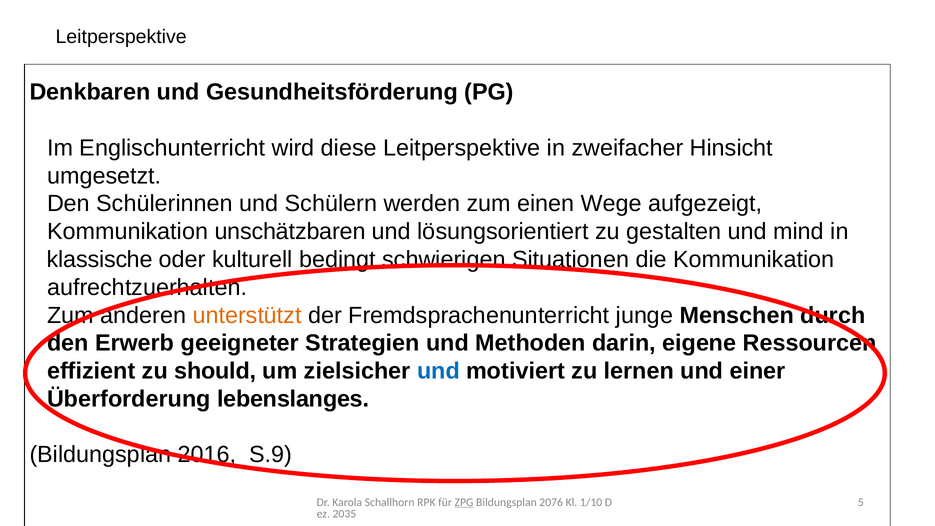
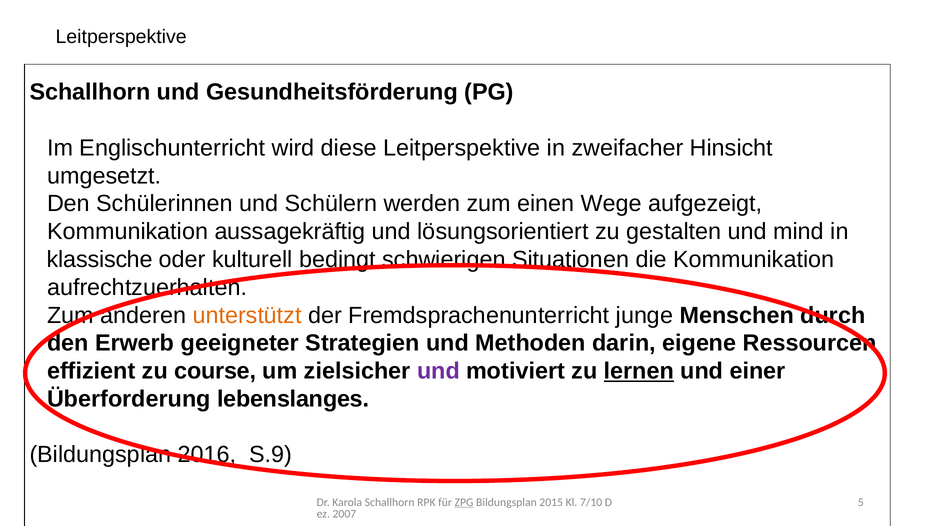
Denkbaren at (90, 92): Denkbaren -> Schallhorn
unschätzbaren: unschätzbaren -> aussagekräftig
should: should -> course
und at (438, 371) colour: blue -> purple
lernen underline: none -> present
2076: 2076 -> 2015
1/10: 1/10 -> 7/10
2035: 2035 -> 2007
